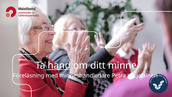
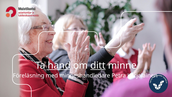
ditt underline: none -> present
